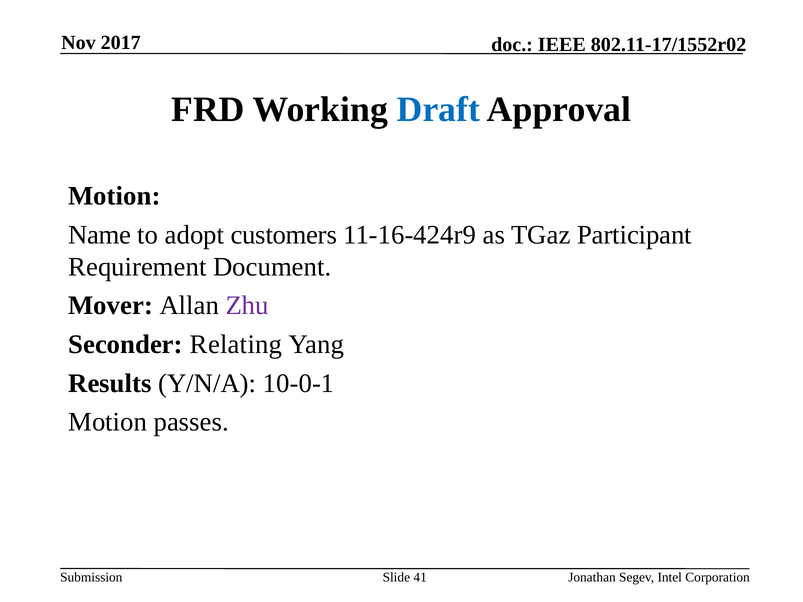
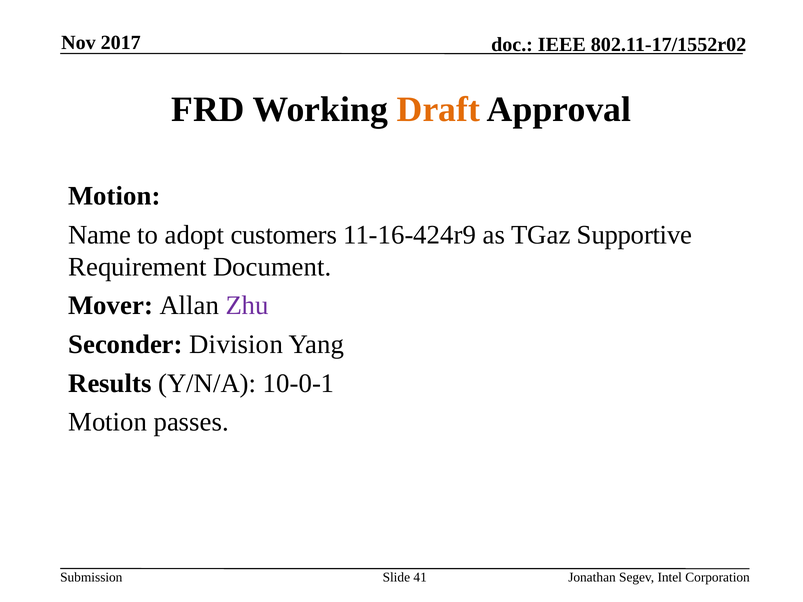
Draft colour: blue -> orange
Participant: Participant -> Supportive
Relating: Relating -> Division
